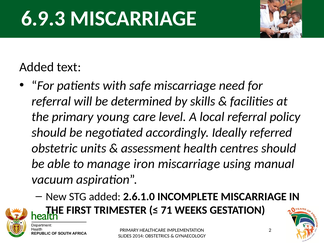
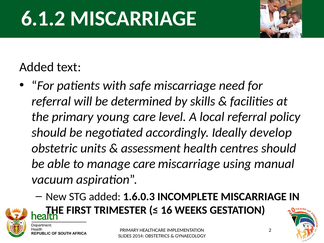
6.9.3: 6.9.3 -> 6.1.2
referred: referred -> develop
manage iron: iron -> care
2.6.1.0: 2.6.1.0 -> 1.6.0.3
71: 71 -> 16
